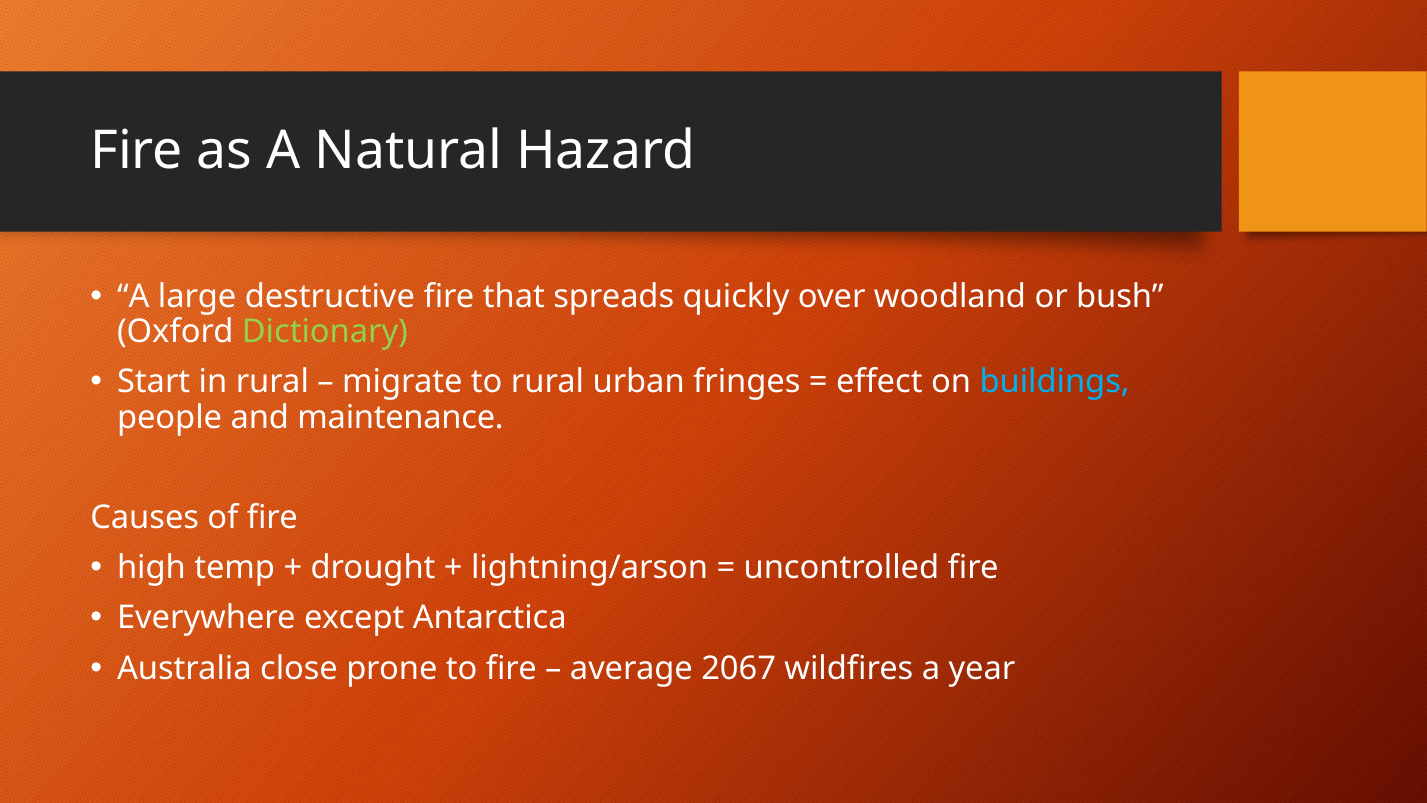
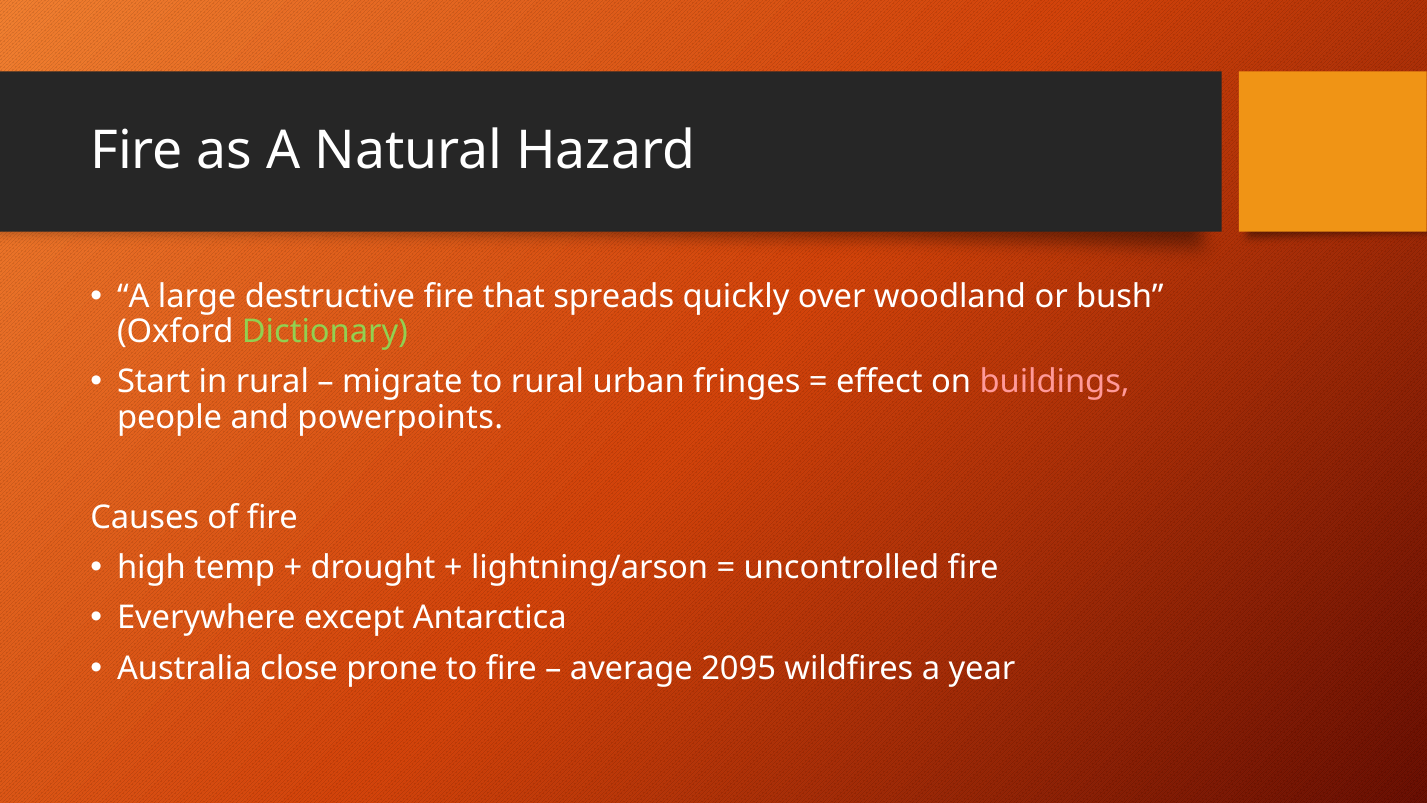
buildings colour: light blue -> pink
maintenance: maintenance -> powerpoints
2067: 2067 -> 2095
